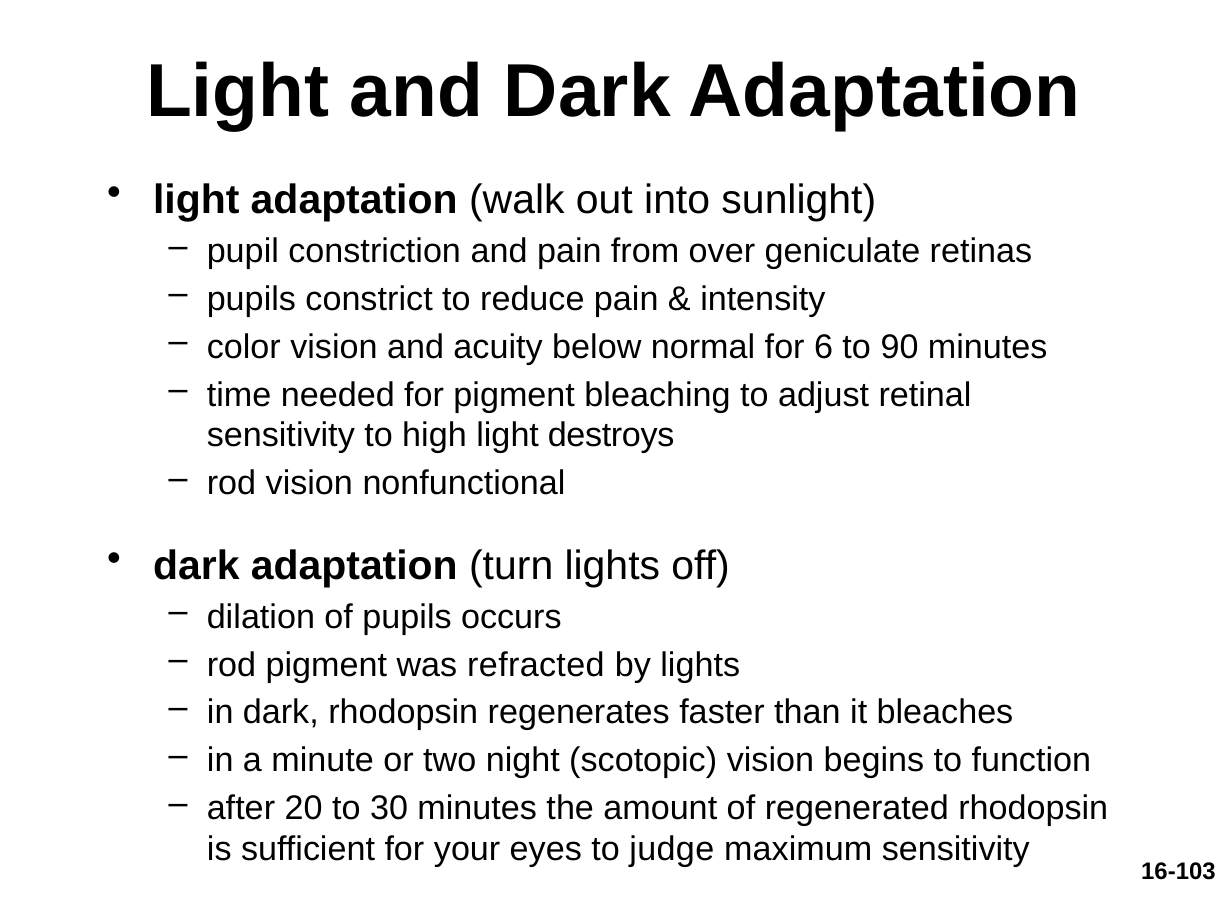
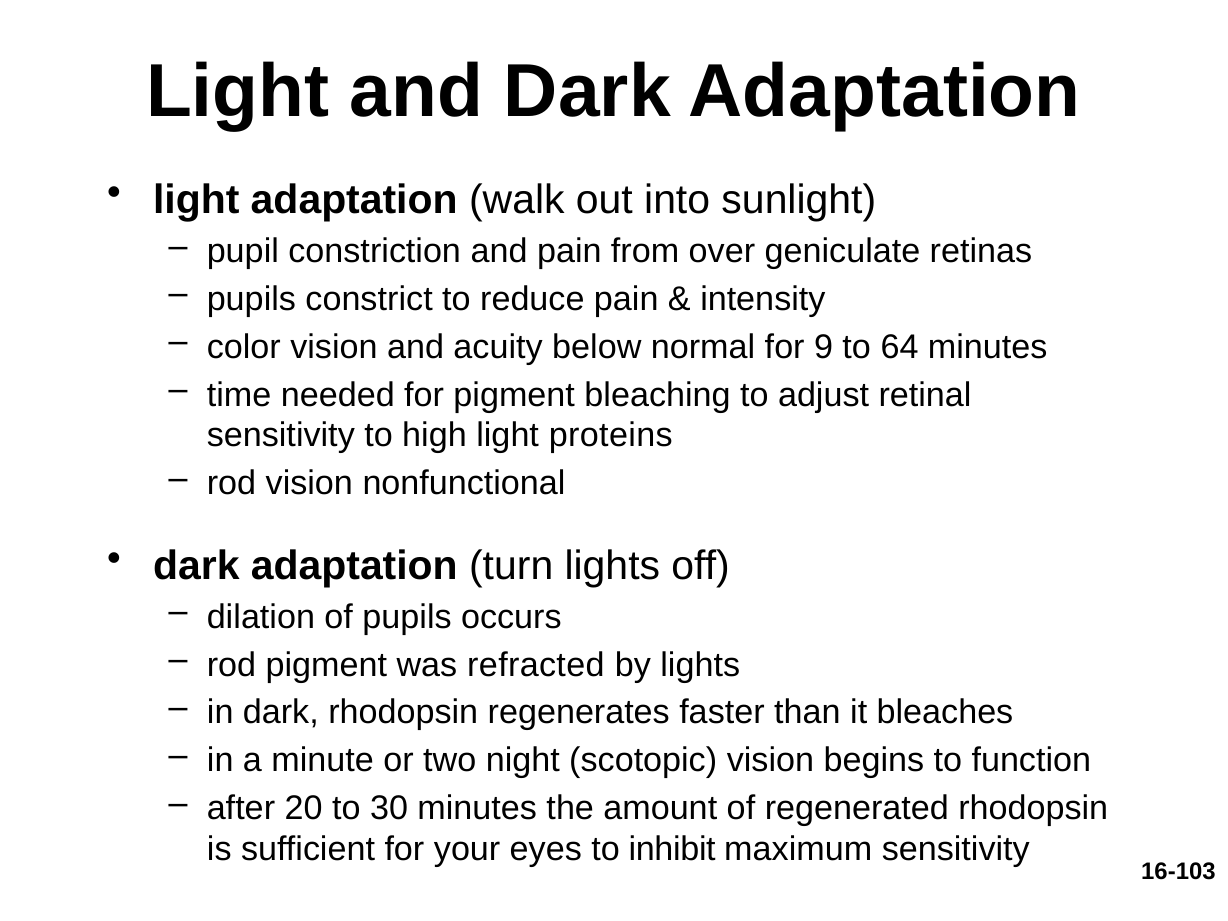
6: 6 -> 9
90: 90 -> 64
destroys: destroys -> proteins
judge: judge -> inhibit
